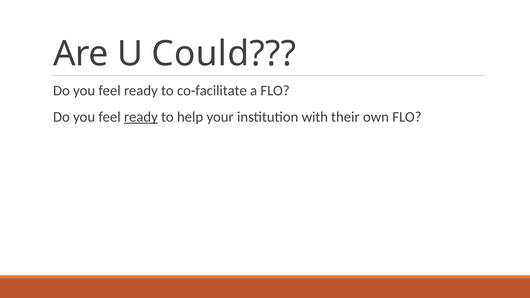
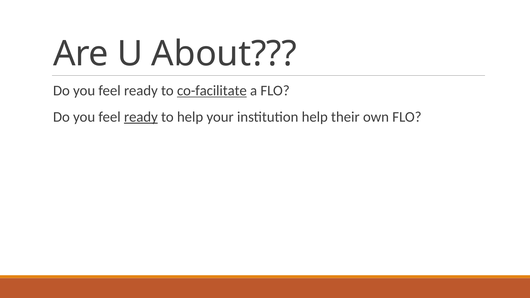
Could: Could -> About
co-facilitate underline: none -> present
institution with: with -> help
